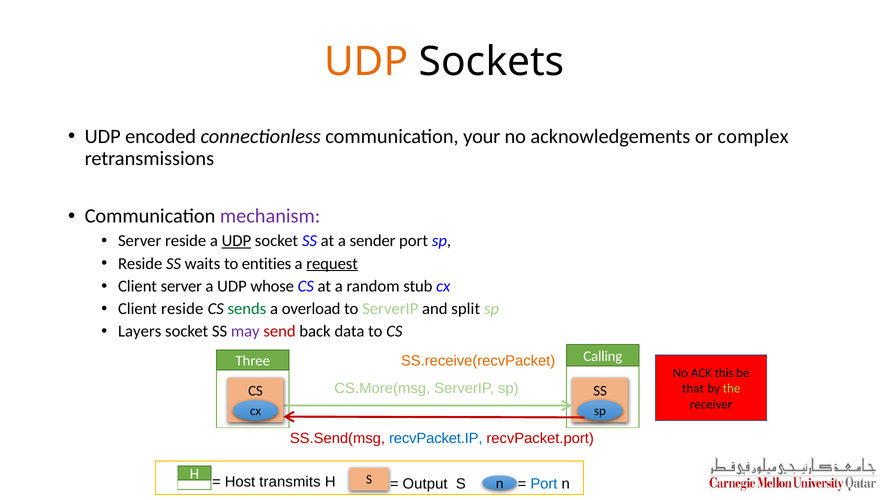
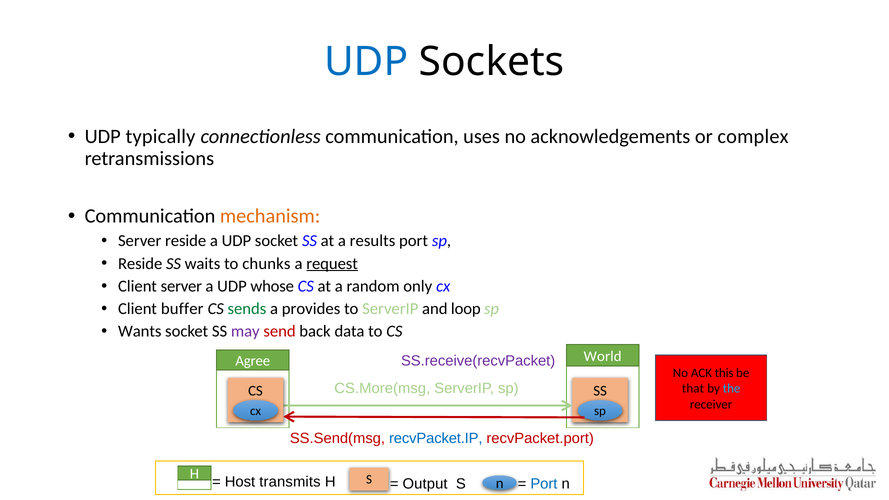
UDP at (366, 62) colour: orange -> blue
encoded: encoded -> typically
your: your -> uses
mechanism colour: purple -> orange
UDP at (236, 241) underline: present -> none
sender: sender -> results
entities: entities -> chunks
stub: stub -> only
Client reside: reside -> buffer
overload: overload -> provides
split: split -> loop
Layers: Layers -> Wants
Calling: Calling -> World
SS.receive(recvPacket colour: orange -> purple
Three: Three -> Agree
the colour: light green -> light blue
